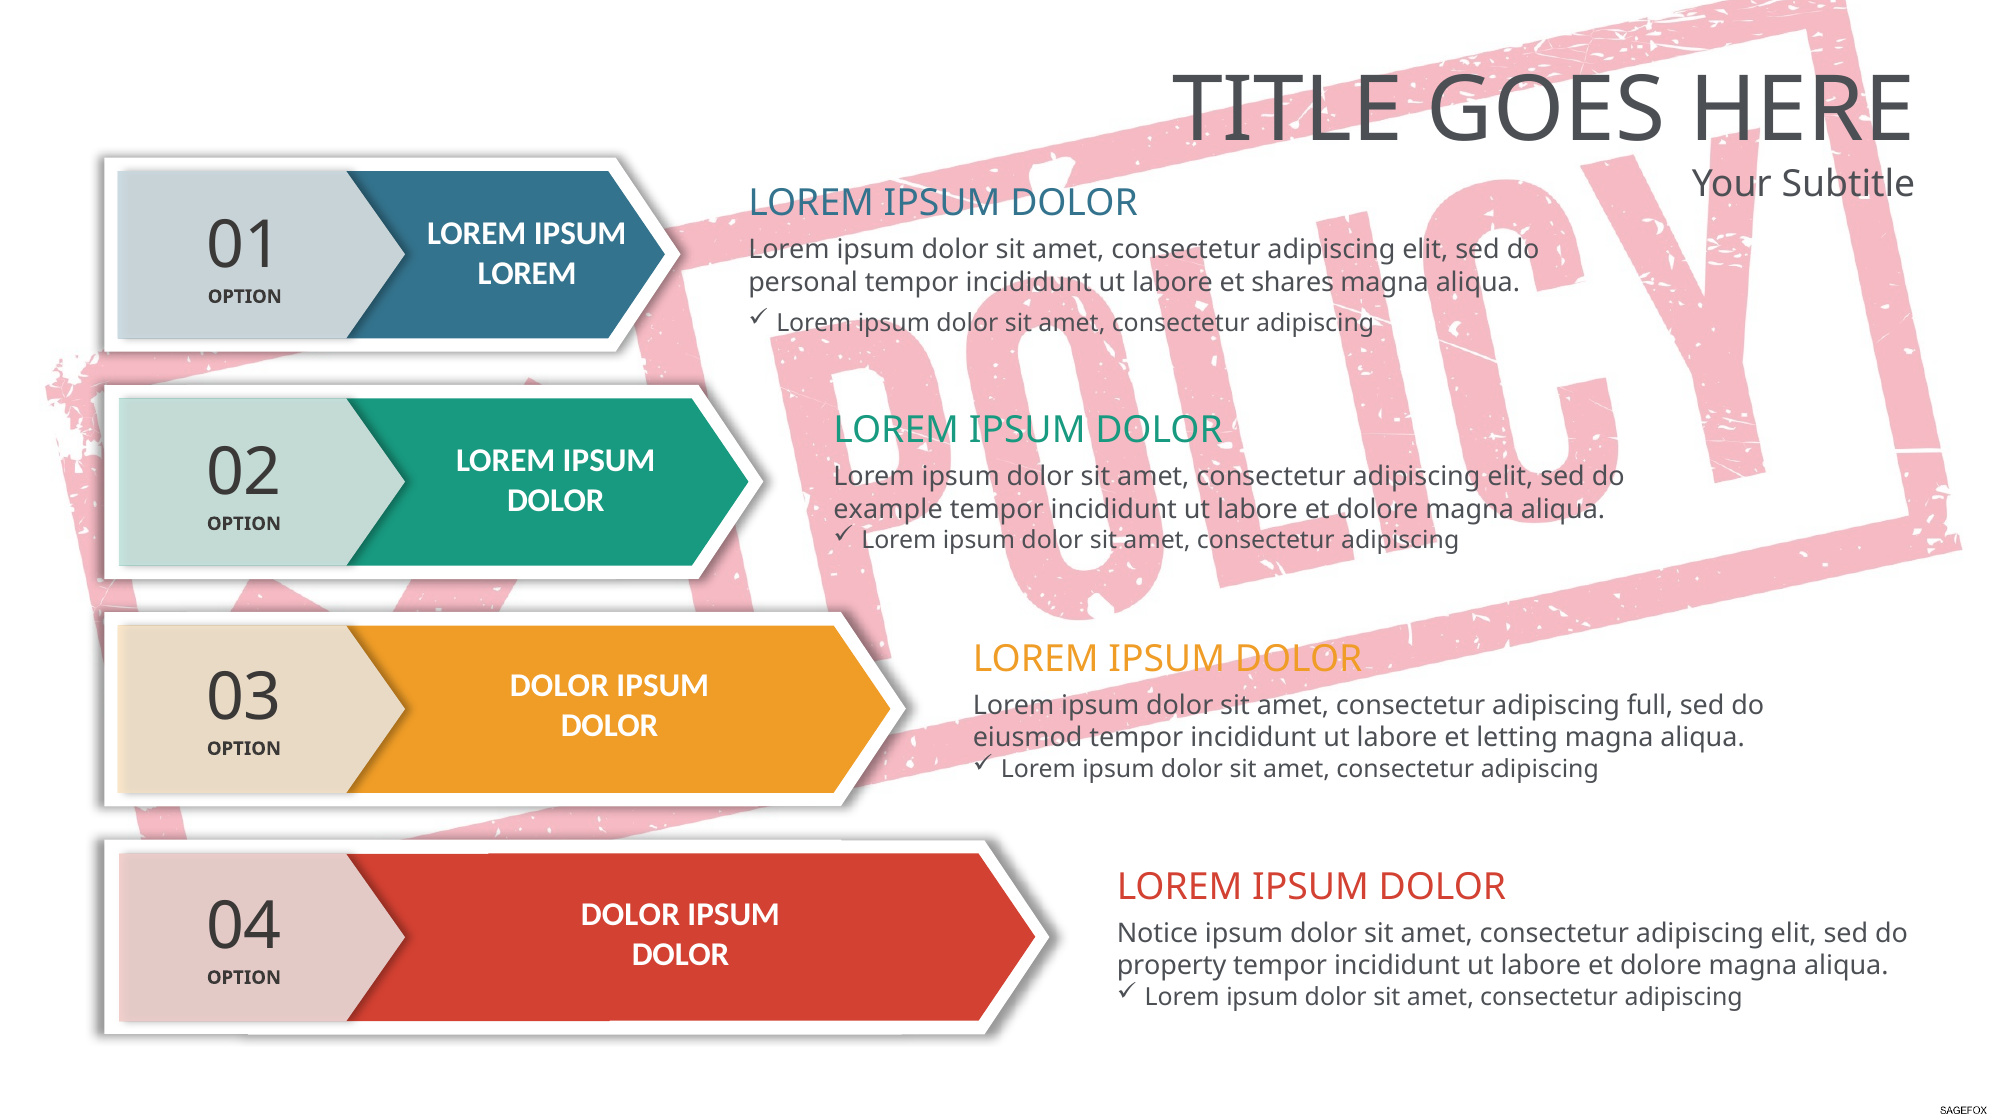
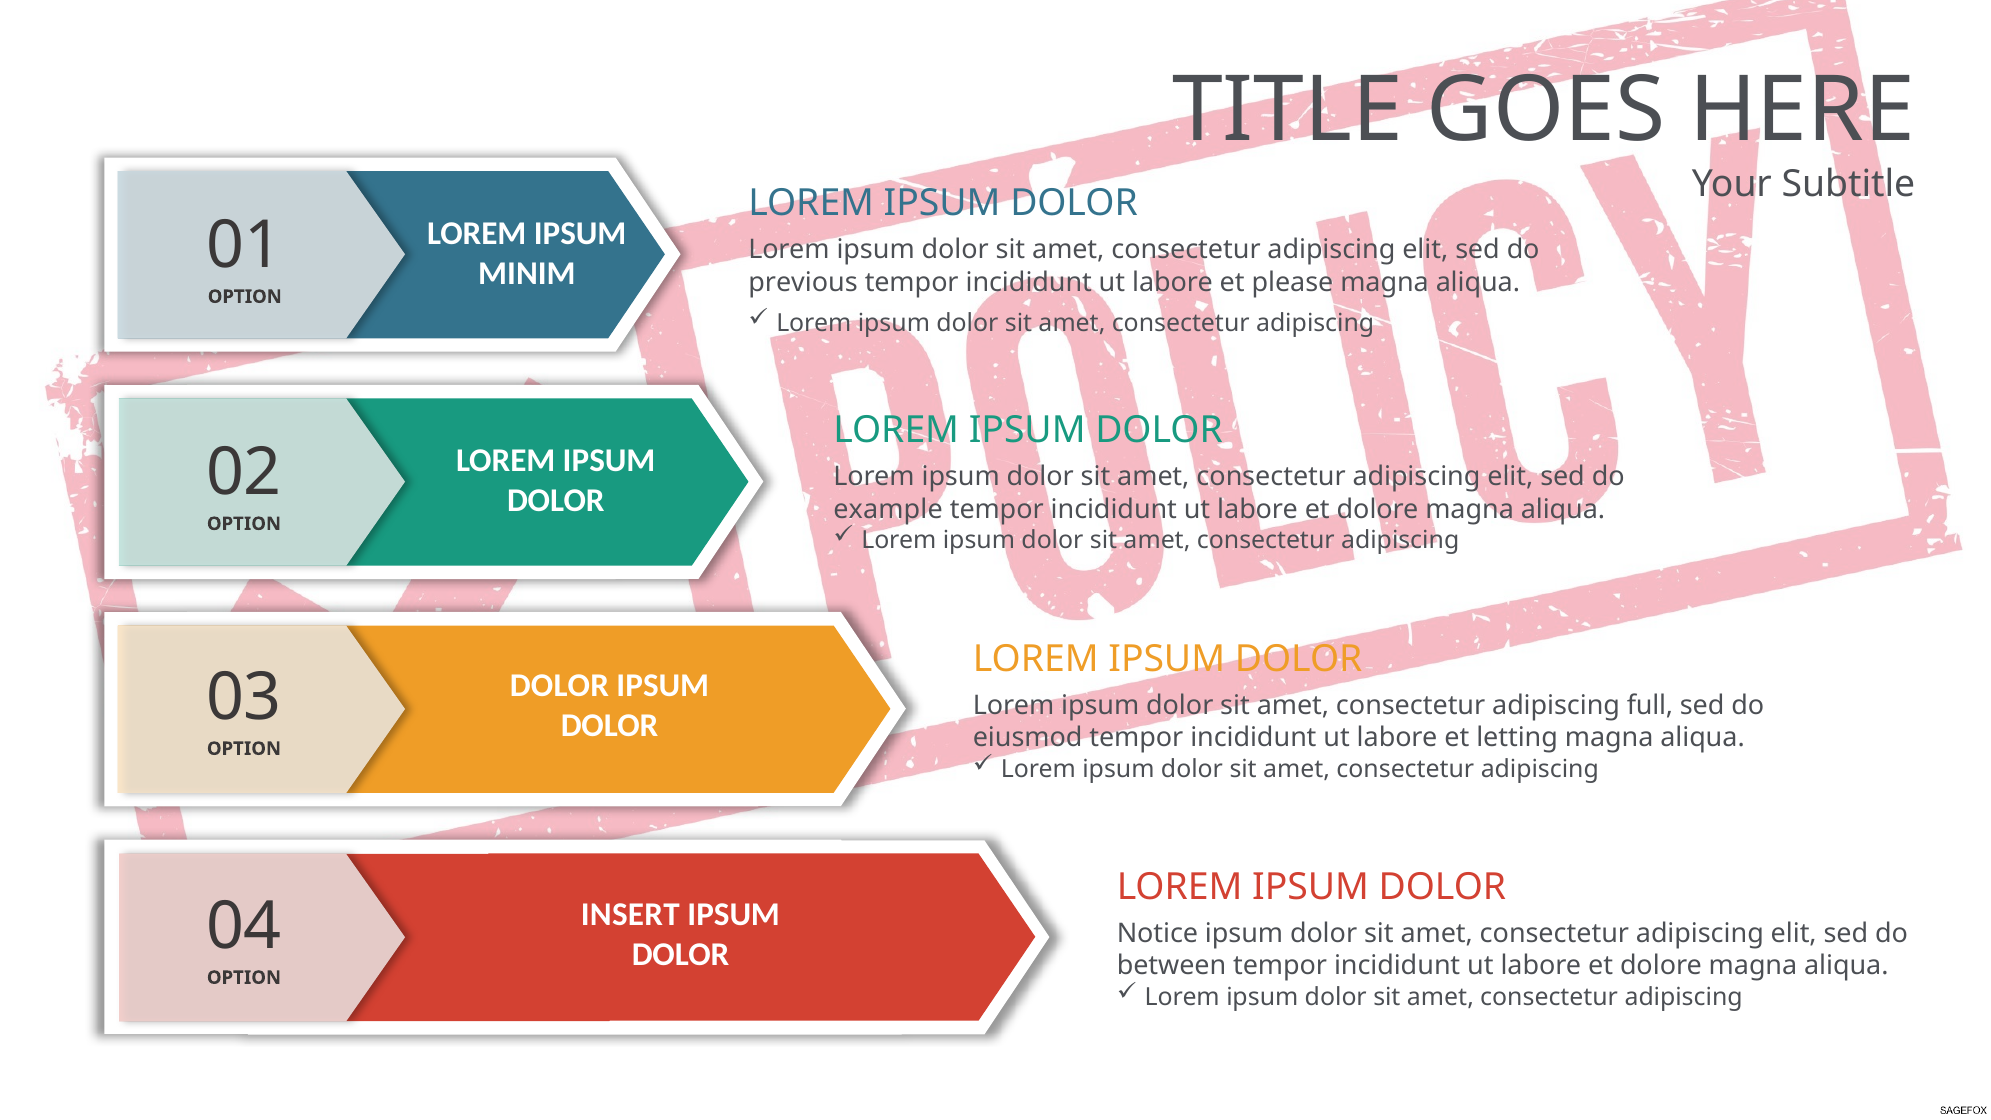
LOREM at (527, 273): LOREM -> MINIM
personal: personal -> previous
shares: shares -> please
DOLOR at (630, 914): DOLOR -> INSERT
property: property -> between
